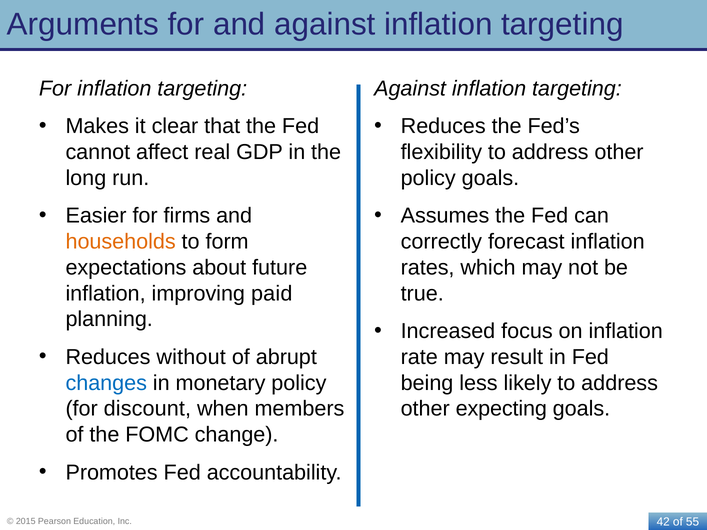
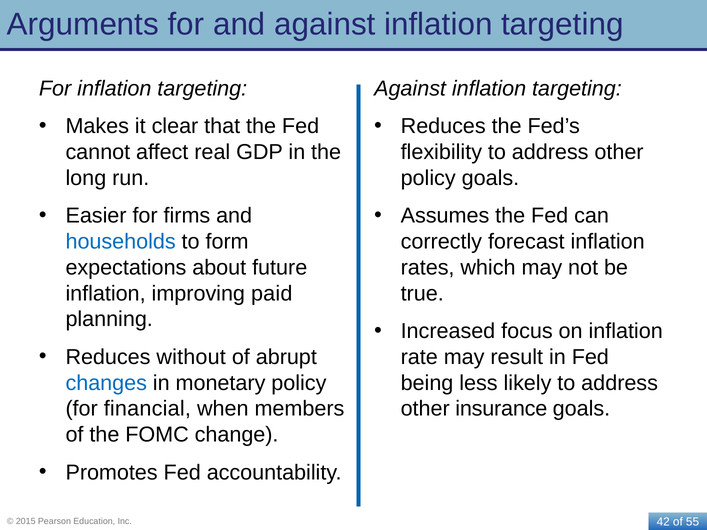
households colour: orange -> blue
discount: discount -> financial
expecting: expecting -> insurance
